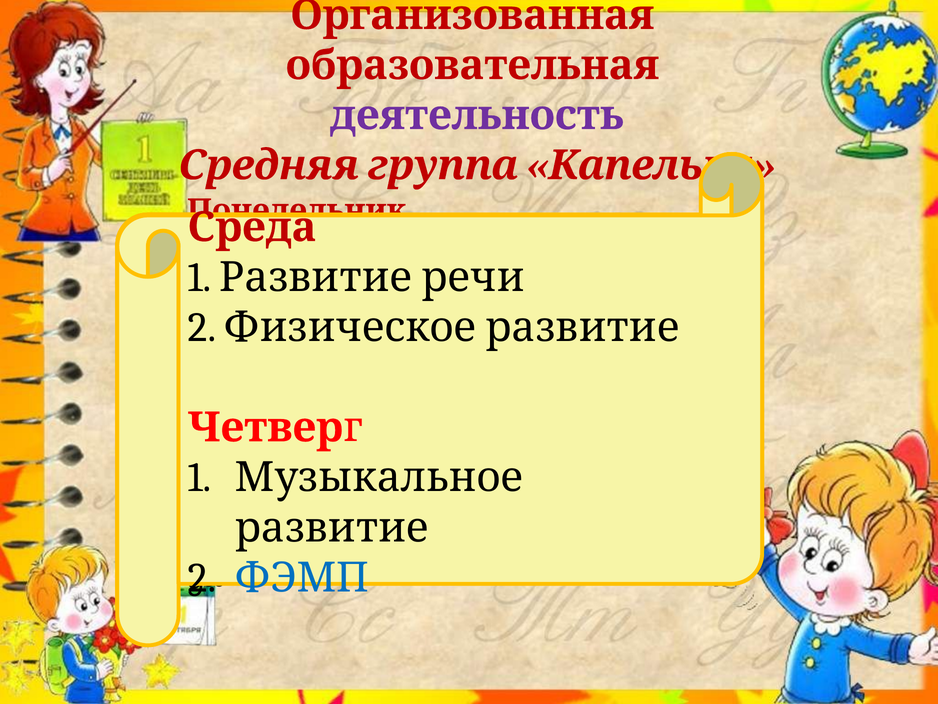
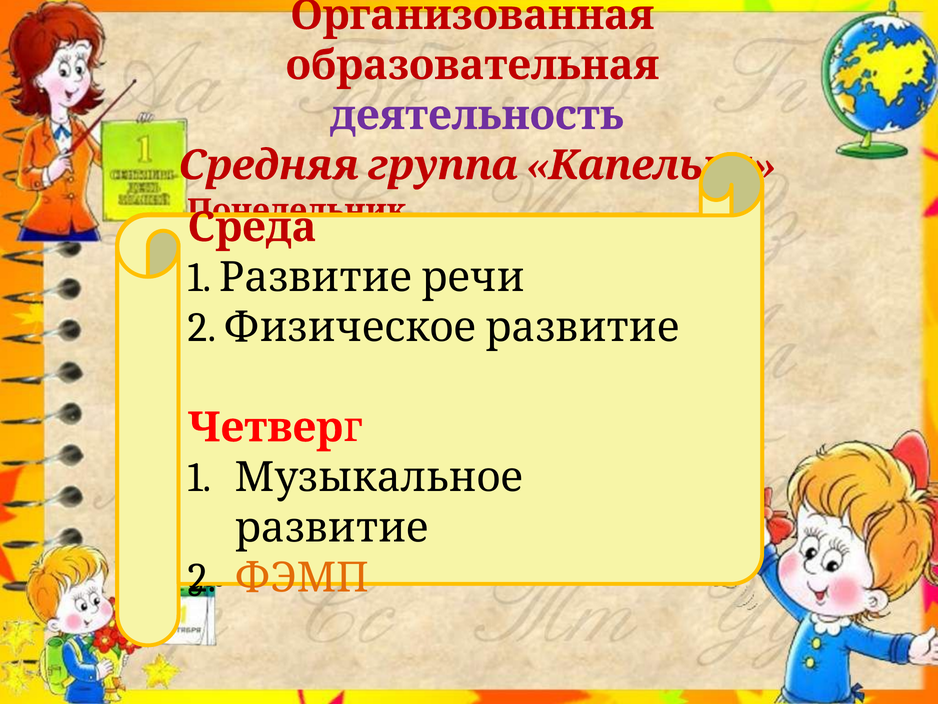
ФЭМП colour: blue -> orange
